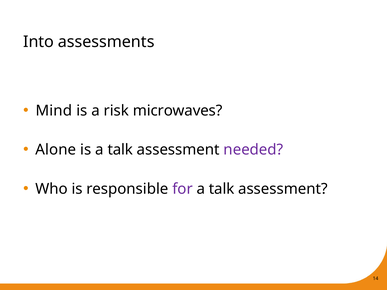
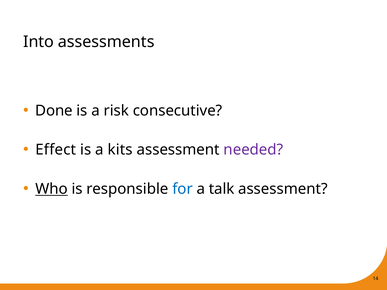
Mind: Mind -> Done
microwaves: microwaves -> consecutive
Alone: Alone -> Effect
is a talk: talk -> kits
Who underline: none -> present
for colour: purple -> blue
